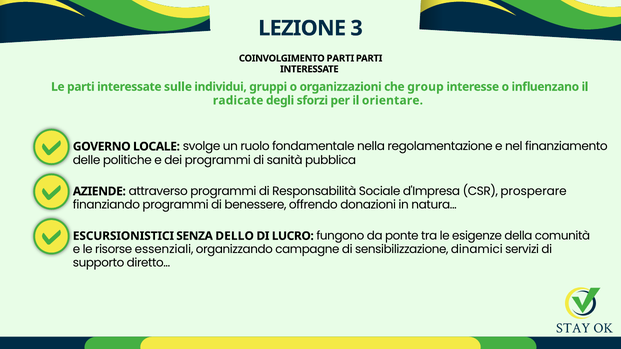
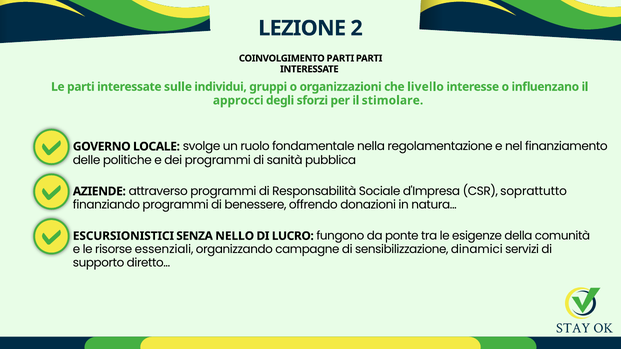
3: 3 -> 2
group: group -> livello
radicate: radicate -> approcci
orientare: orientare -> stimolare
prosperare: prosperare -> soprattutto
DELLO: DELLO -> NELLO
